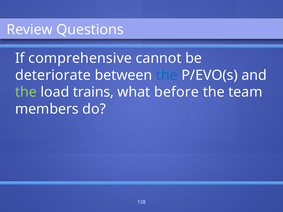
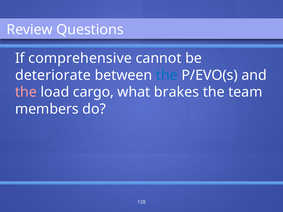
the at (26, 92) colour: light green -> pink
trains: trains -> cargo
before: before -> brakes
